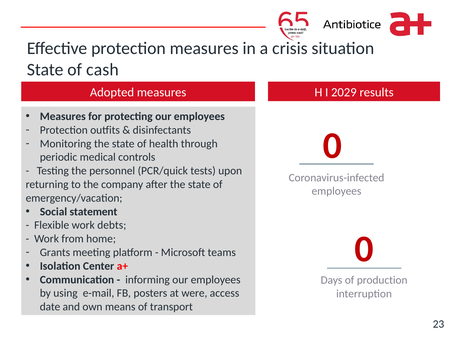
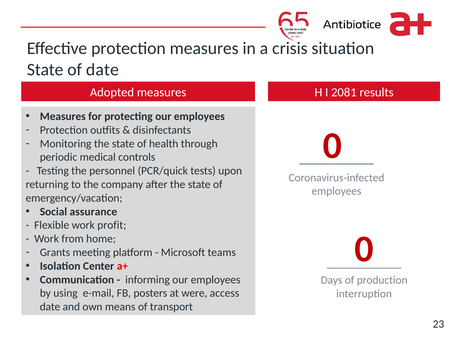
of cash: cash -> date
2029: 2029 -> 2081
statement: statement -> assurance
debts: debts -> profit
